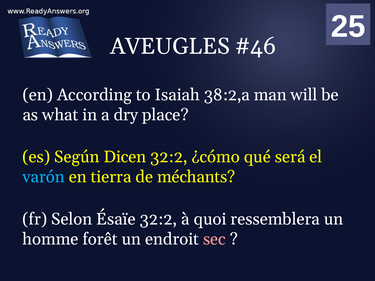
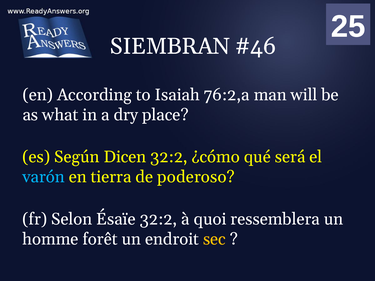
AVEUGLES: AVEUGLES -> SIEMBRAN
38:2,a: 38:2,a -> 76:2,a
méchants: méchants -> poderoso
sec colour: pink -> yellow
